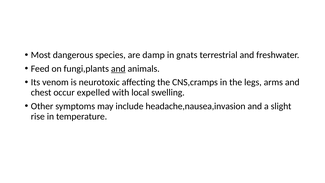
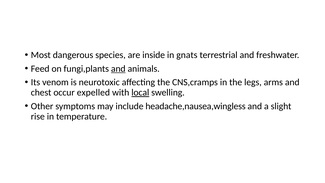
damp: damp -> inside
local underline: none -> present
headache,nausea,invasion: headache,nausea,invasion -> headache,nausea,wingless
